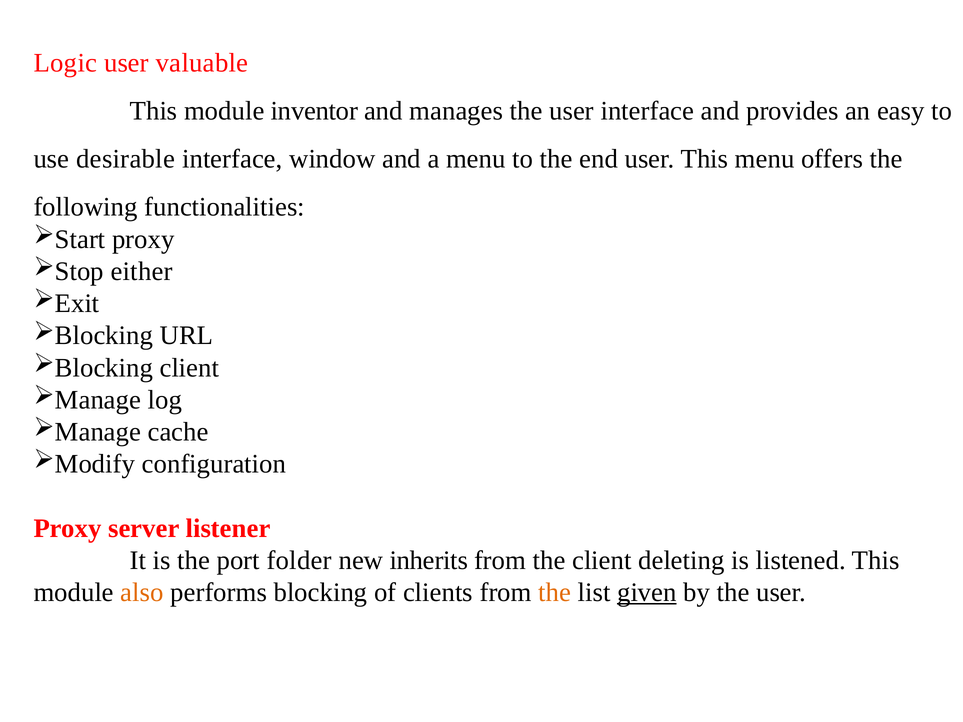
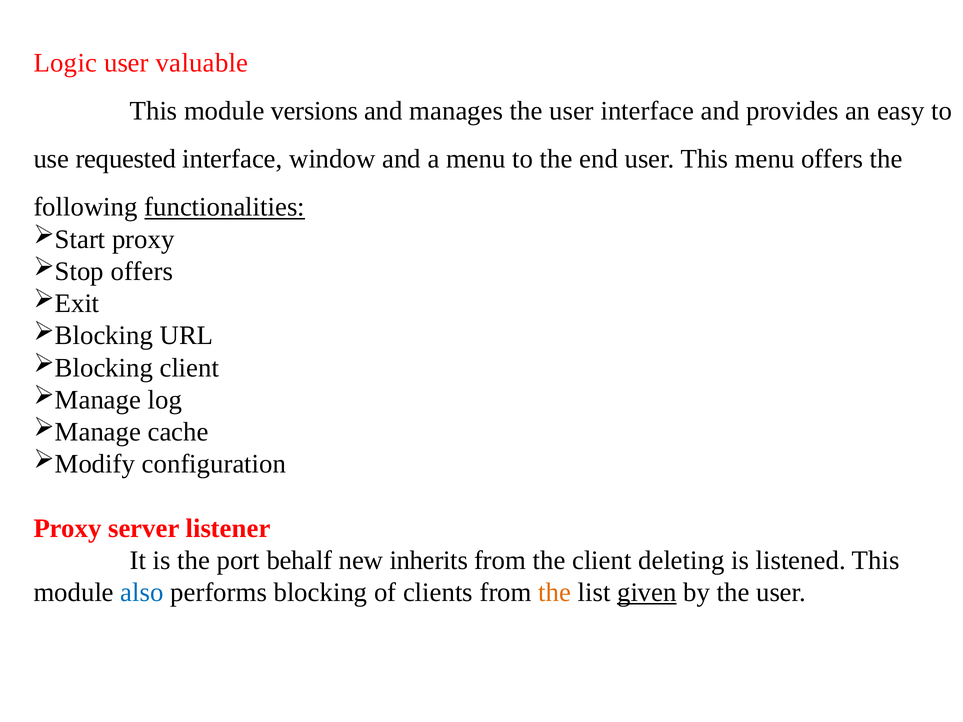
inventor: inventor -> versions
desirable: desirable -> requested
functionalities underline: none -> present
either at (142, 271): either -> offers
folder: folder -> behalf
also colour: orange -> blue
